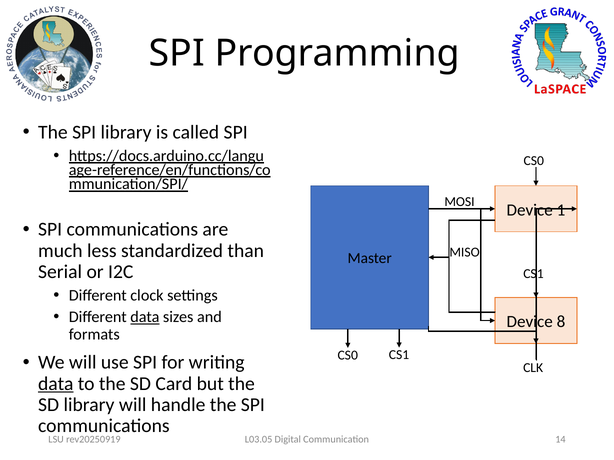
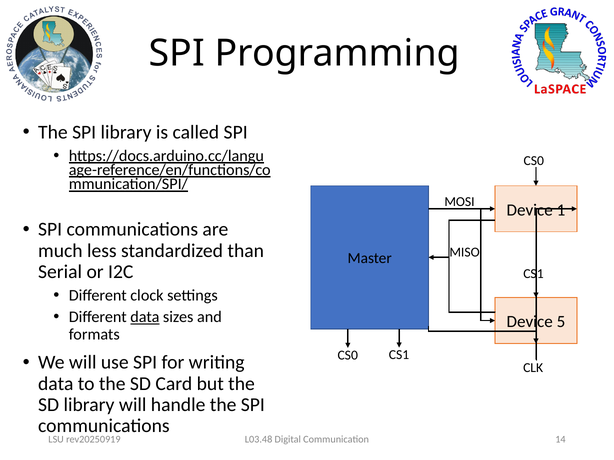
8: 8 -> 5
data at (56, 384) underline: present -> none
L03.05: L03.05 -> L03.48
